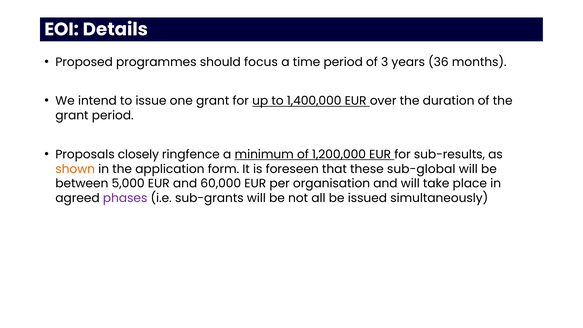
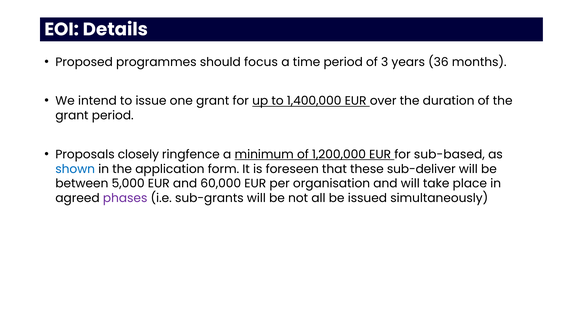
sub-results: sub-results -> sub-based
shown colour: orange -> blue
sub-global: sub-global -> sub-deliver
